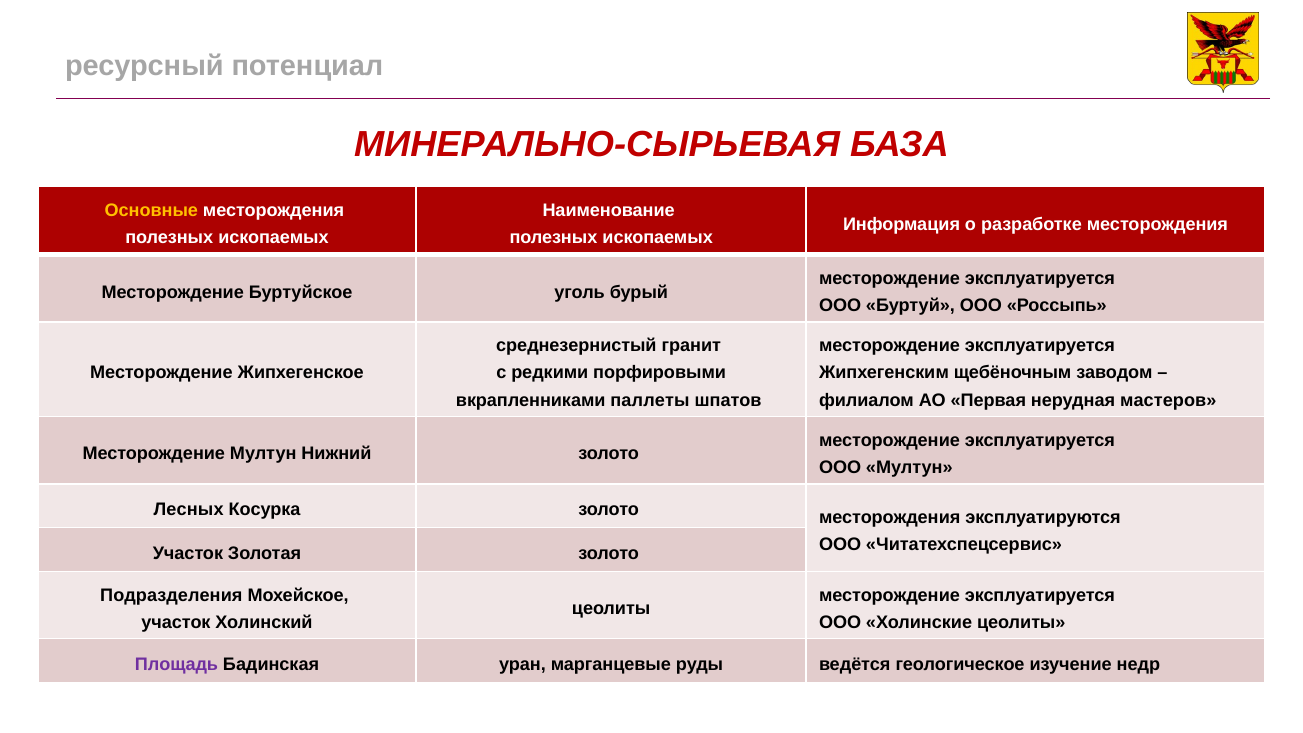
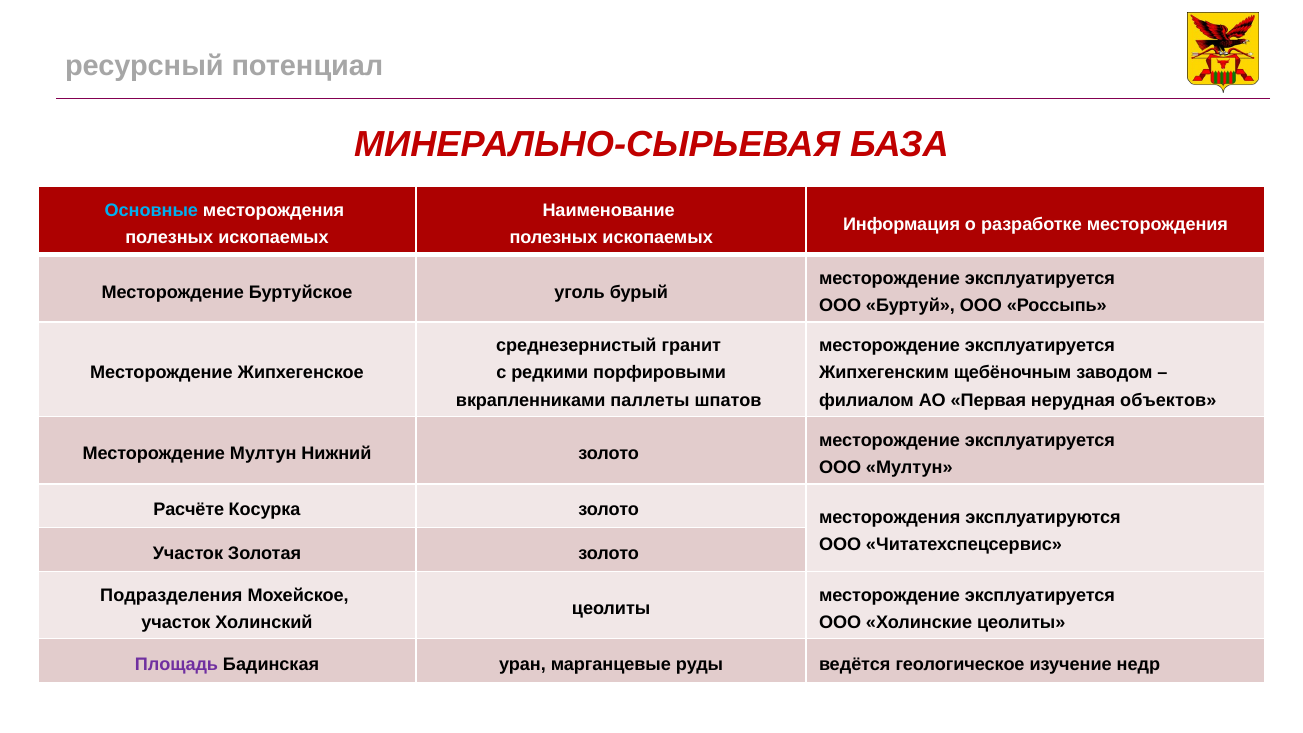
Основные colour: yellow -> light blue
мастеров: мастеров -> объектов
Лесных: Лесных -> Расчёте
